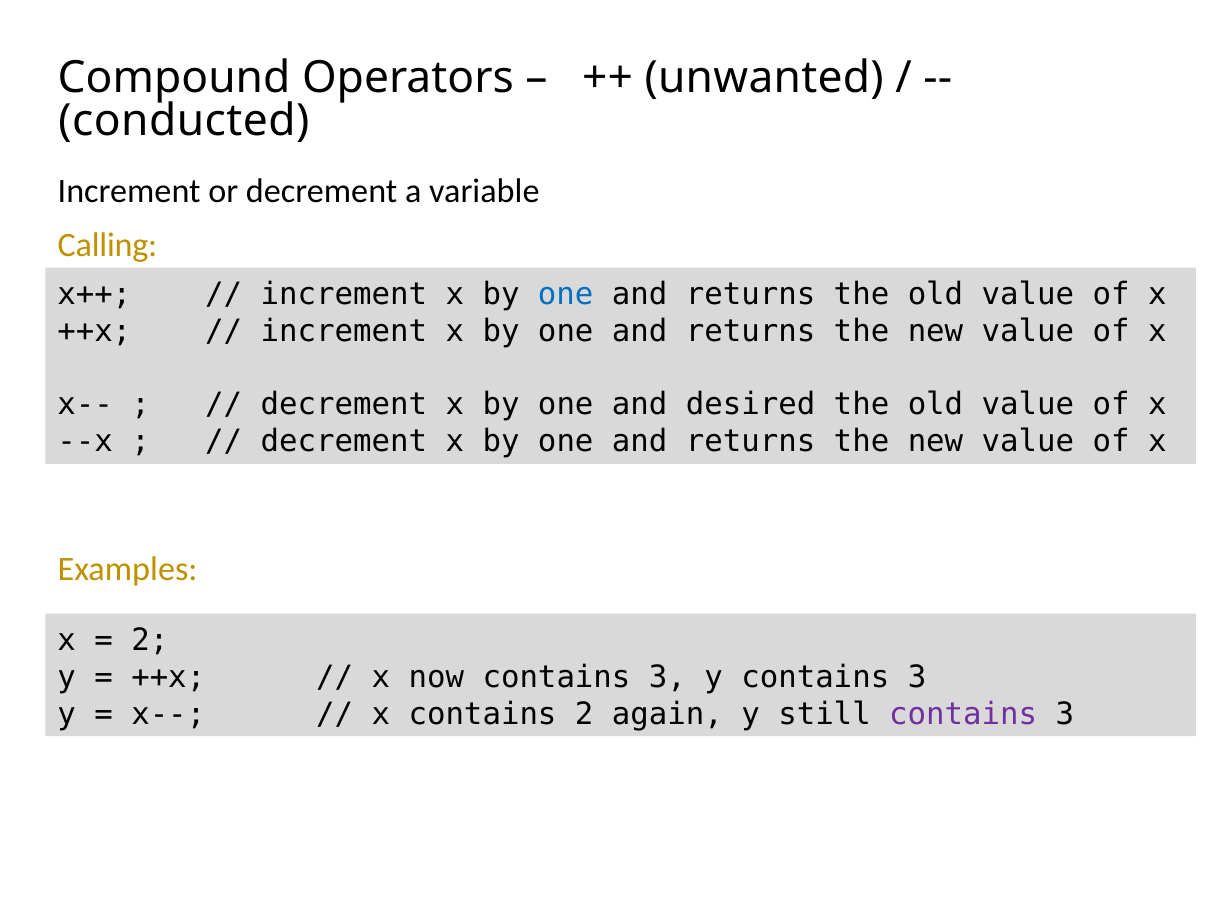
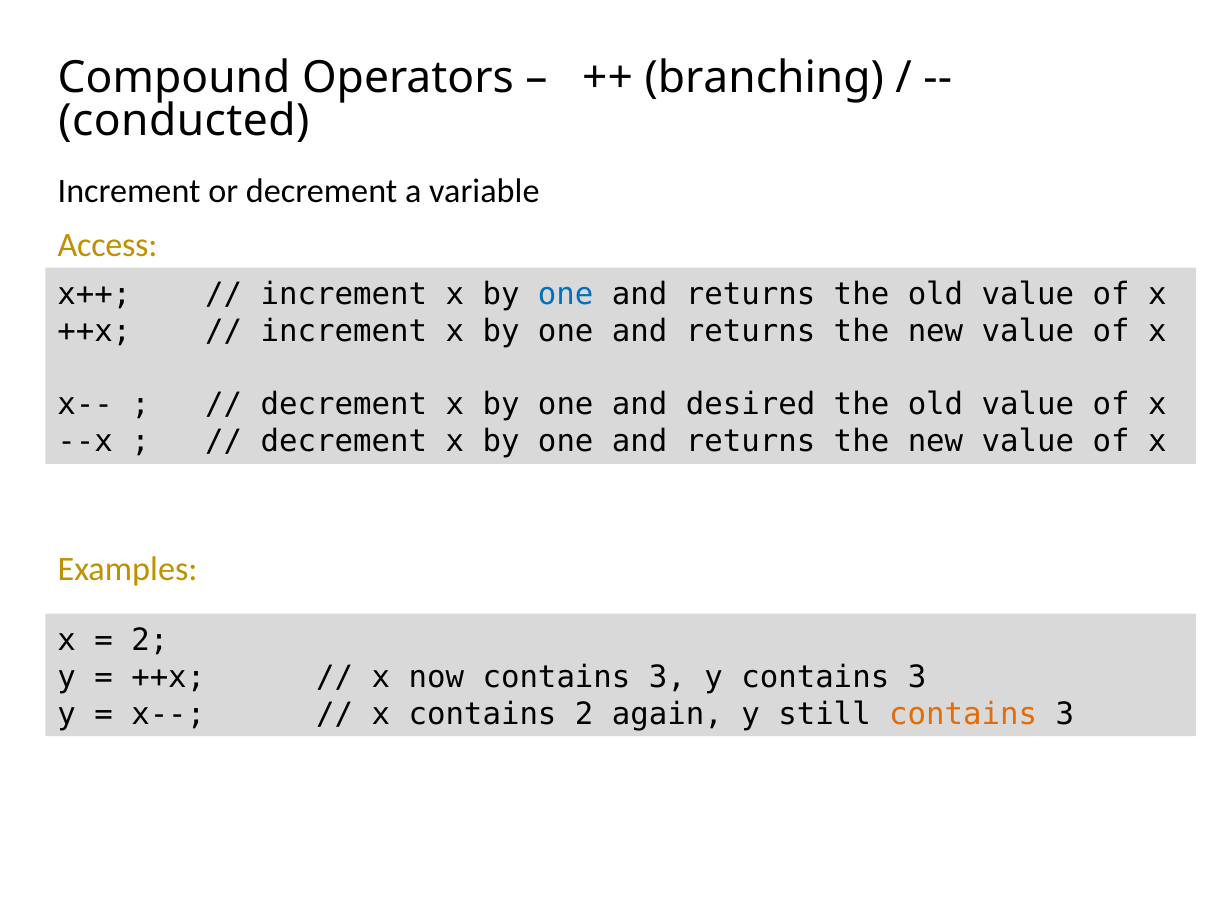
unwanted: unwanted -> branching
Calling: Calling -> Access
contains at (963, 714) colour: purple -> orange
